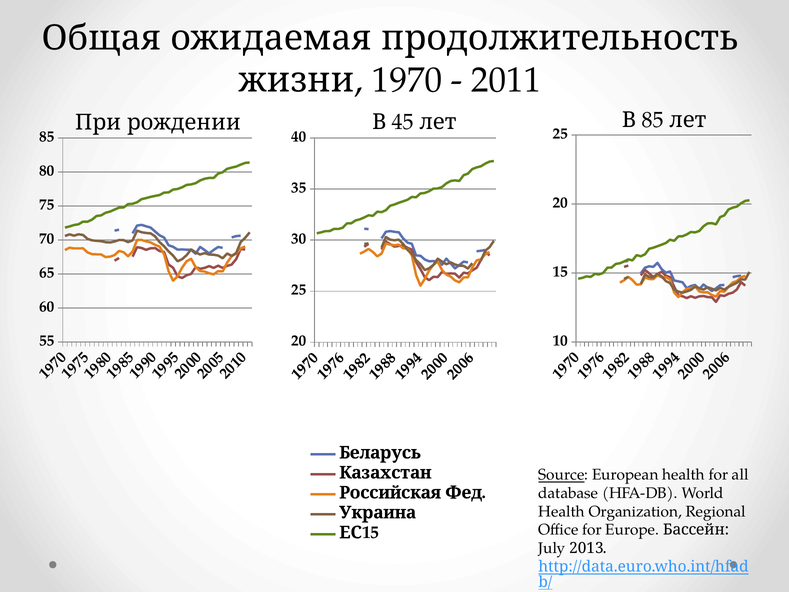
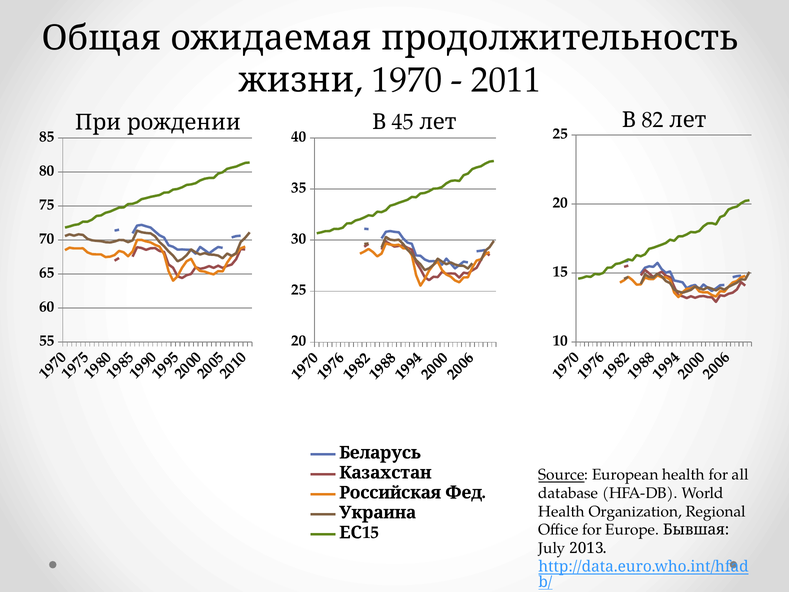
В 85: 85 -> 82
Бассейн: Бассейн -> Бывшая
